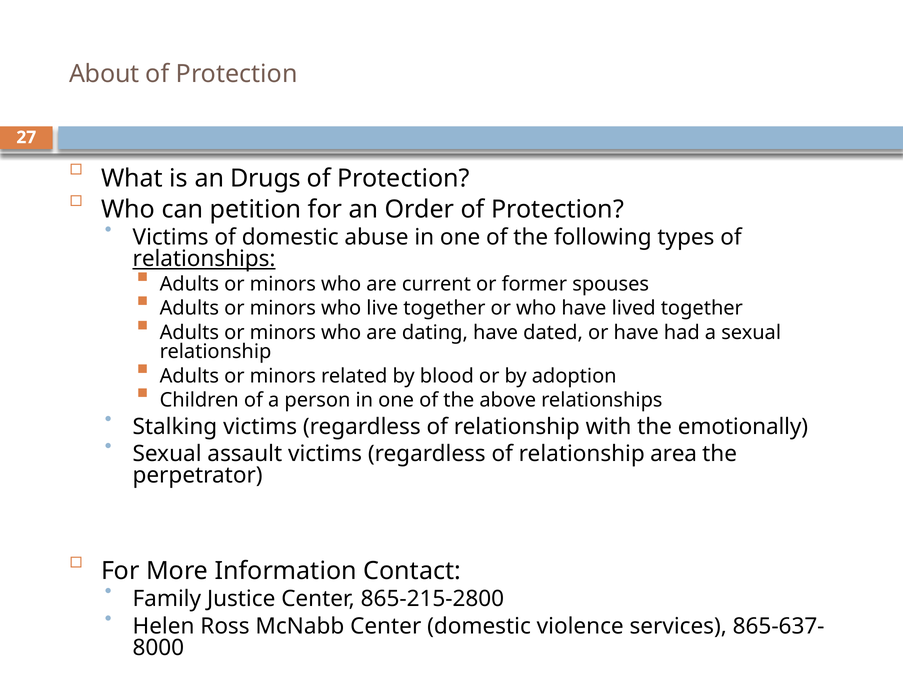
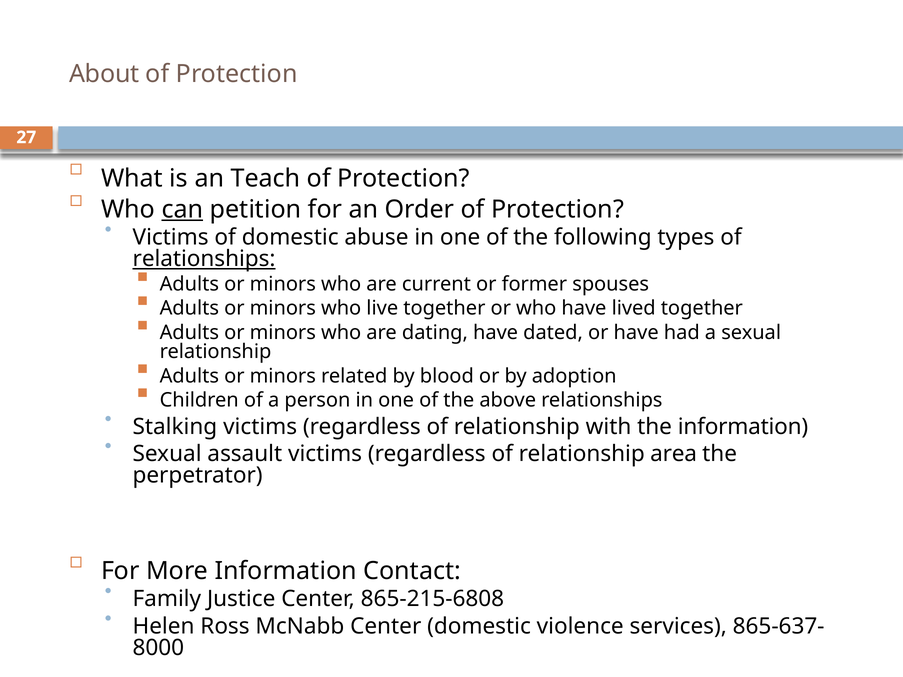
Drugs: Drugs -> Teach
can underline: none -> present
the emotionally: emotionally -> information
865-215-2800: 865-215-2800 -> 865-215-6808
